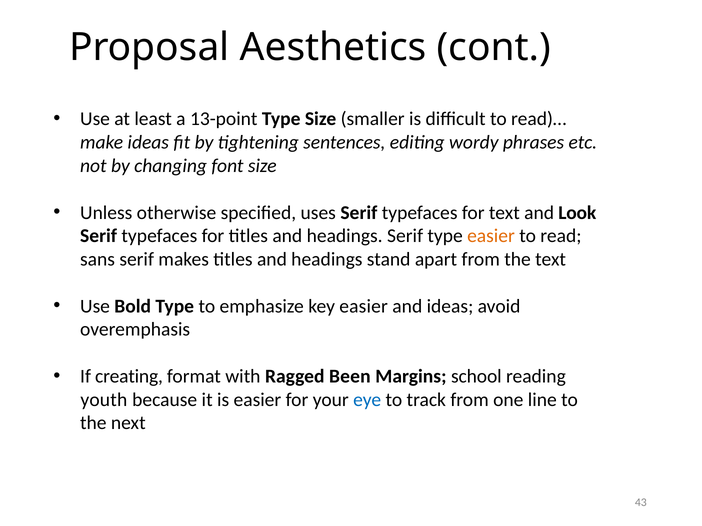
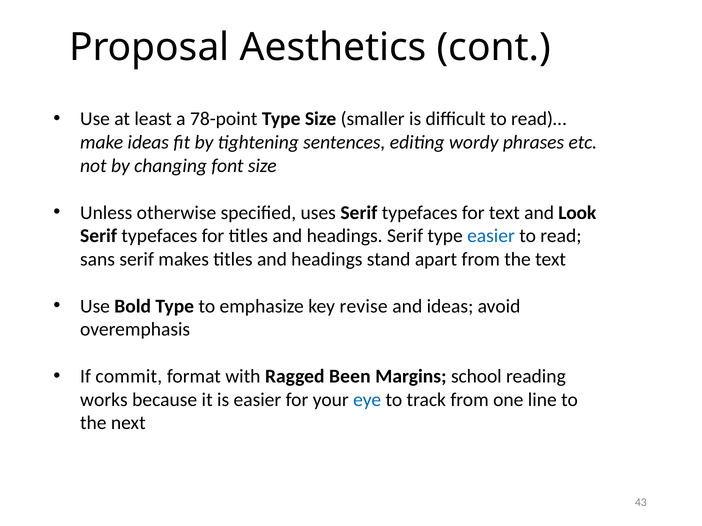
13-point: 13-point -> 78-point
easier at (491, 236) colour: orange -> blue
key easier: easier -> revise
creating: creating -> commit
youth: youth -> works
